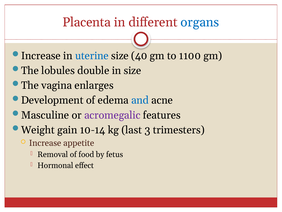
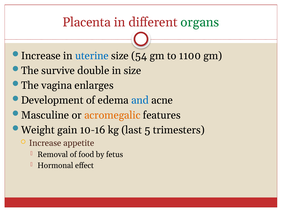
organs colour: blue -> green
40: 40 -> 54
lobules: lobules -> survive
acromegalic colour: purple -> orange
10-14: 10-14 -> 10-16
3: 3 -> 5
